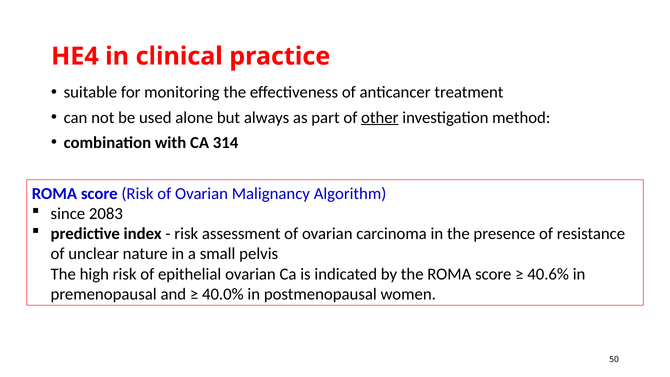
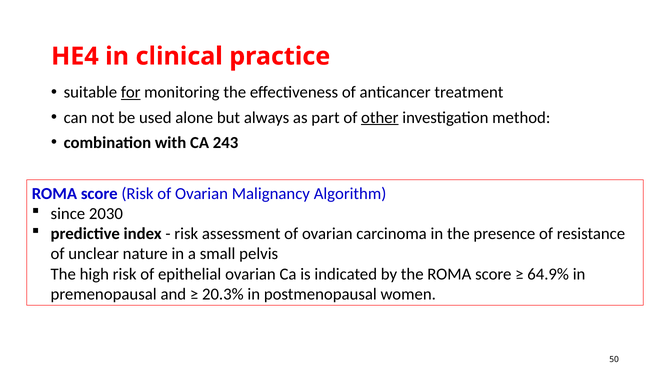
for underline: none -> present
314: 314 -> 243
2083: 2083 -> 2030
40.6%: 40.6% -> 64.9%
40.0%: 40.0% -> 20.3%
